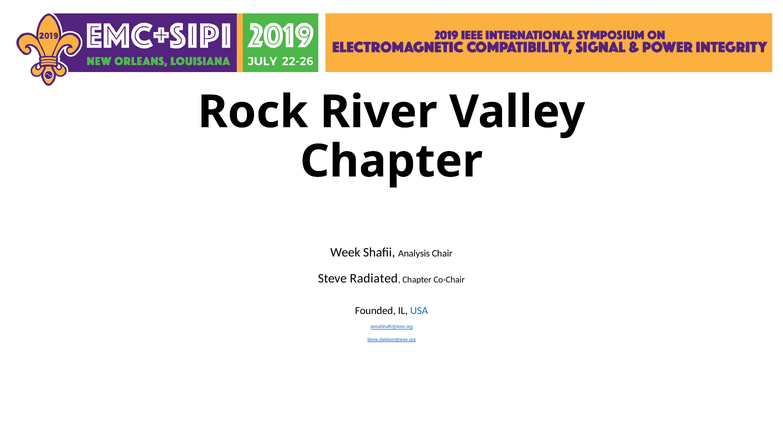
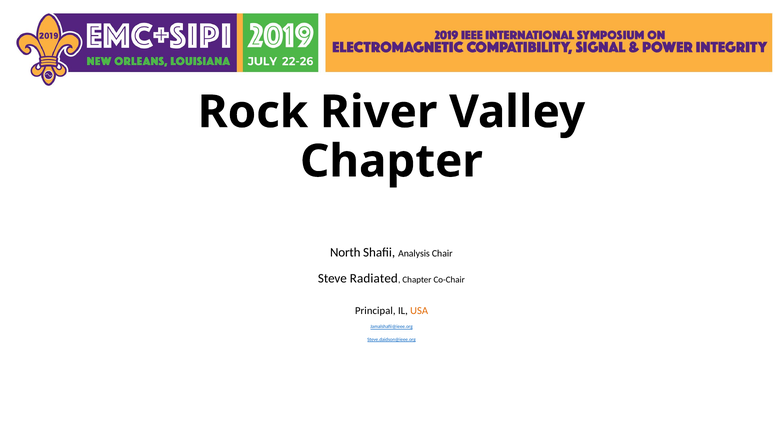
Week: Week -> North
Founded: Founded -> Principal
USA colour: blue -> orange
